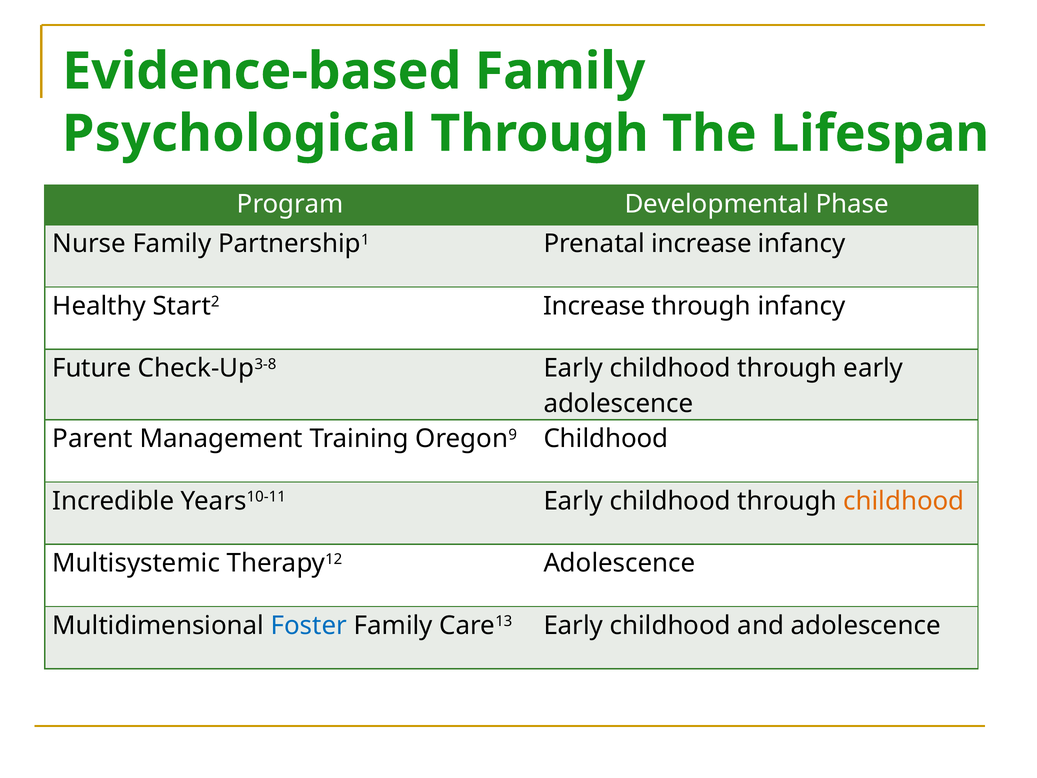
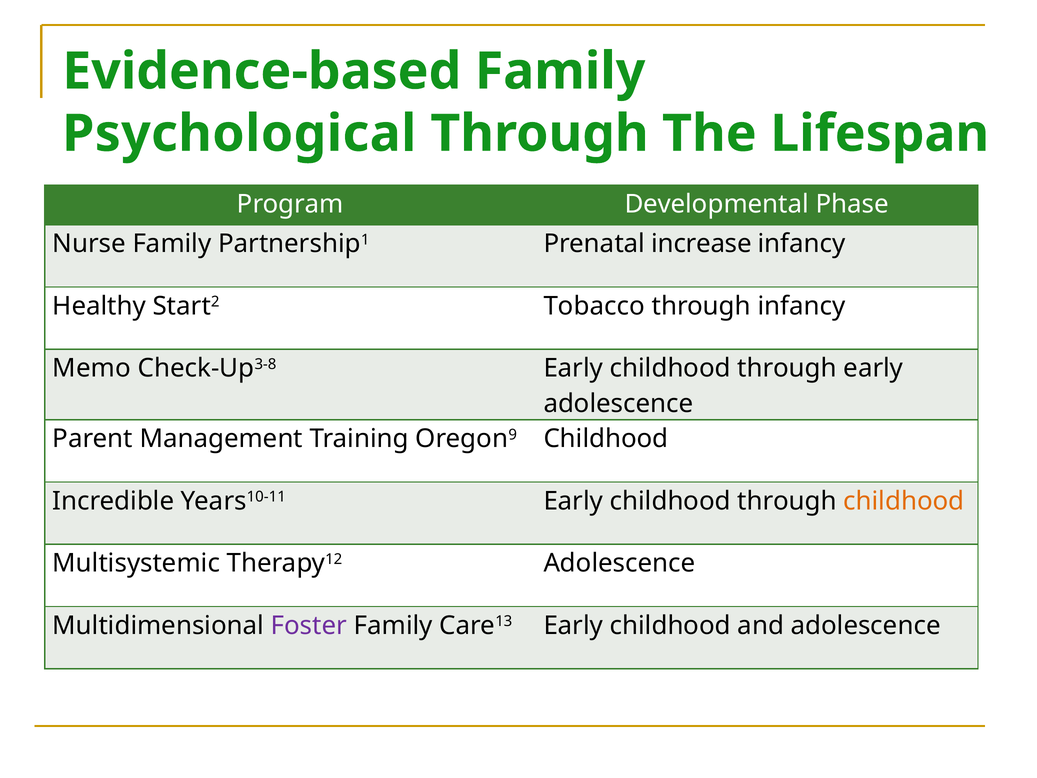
Start2 Increase: Increase -> Tobacco
Future: Future -> Memo
Foster colour: blue -> purple
